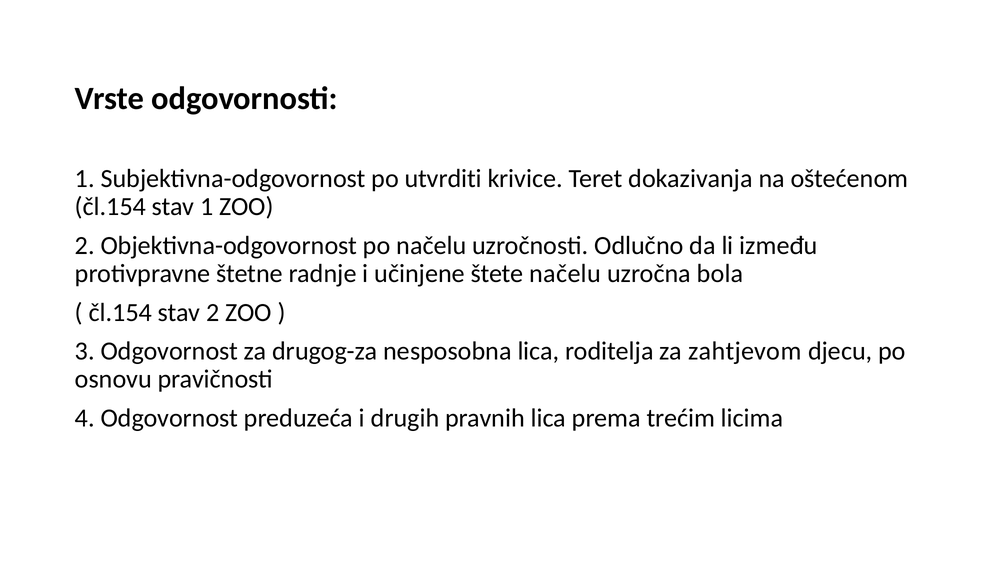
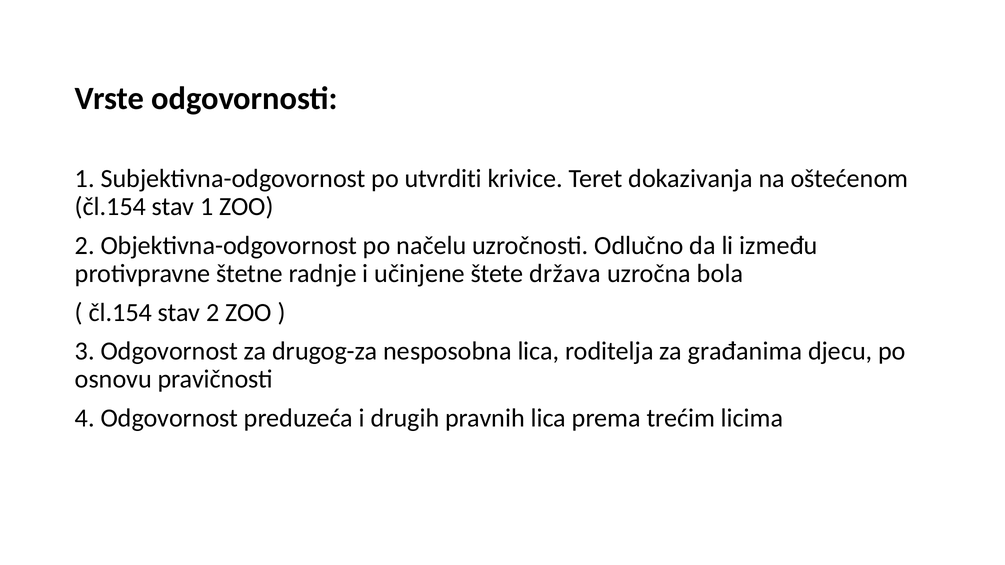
štete načelu: načelu -> država
zahtjevom: zahtjevom -> građanima
